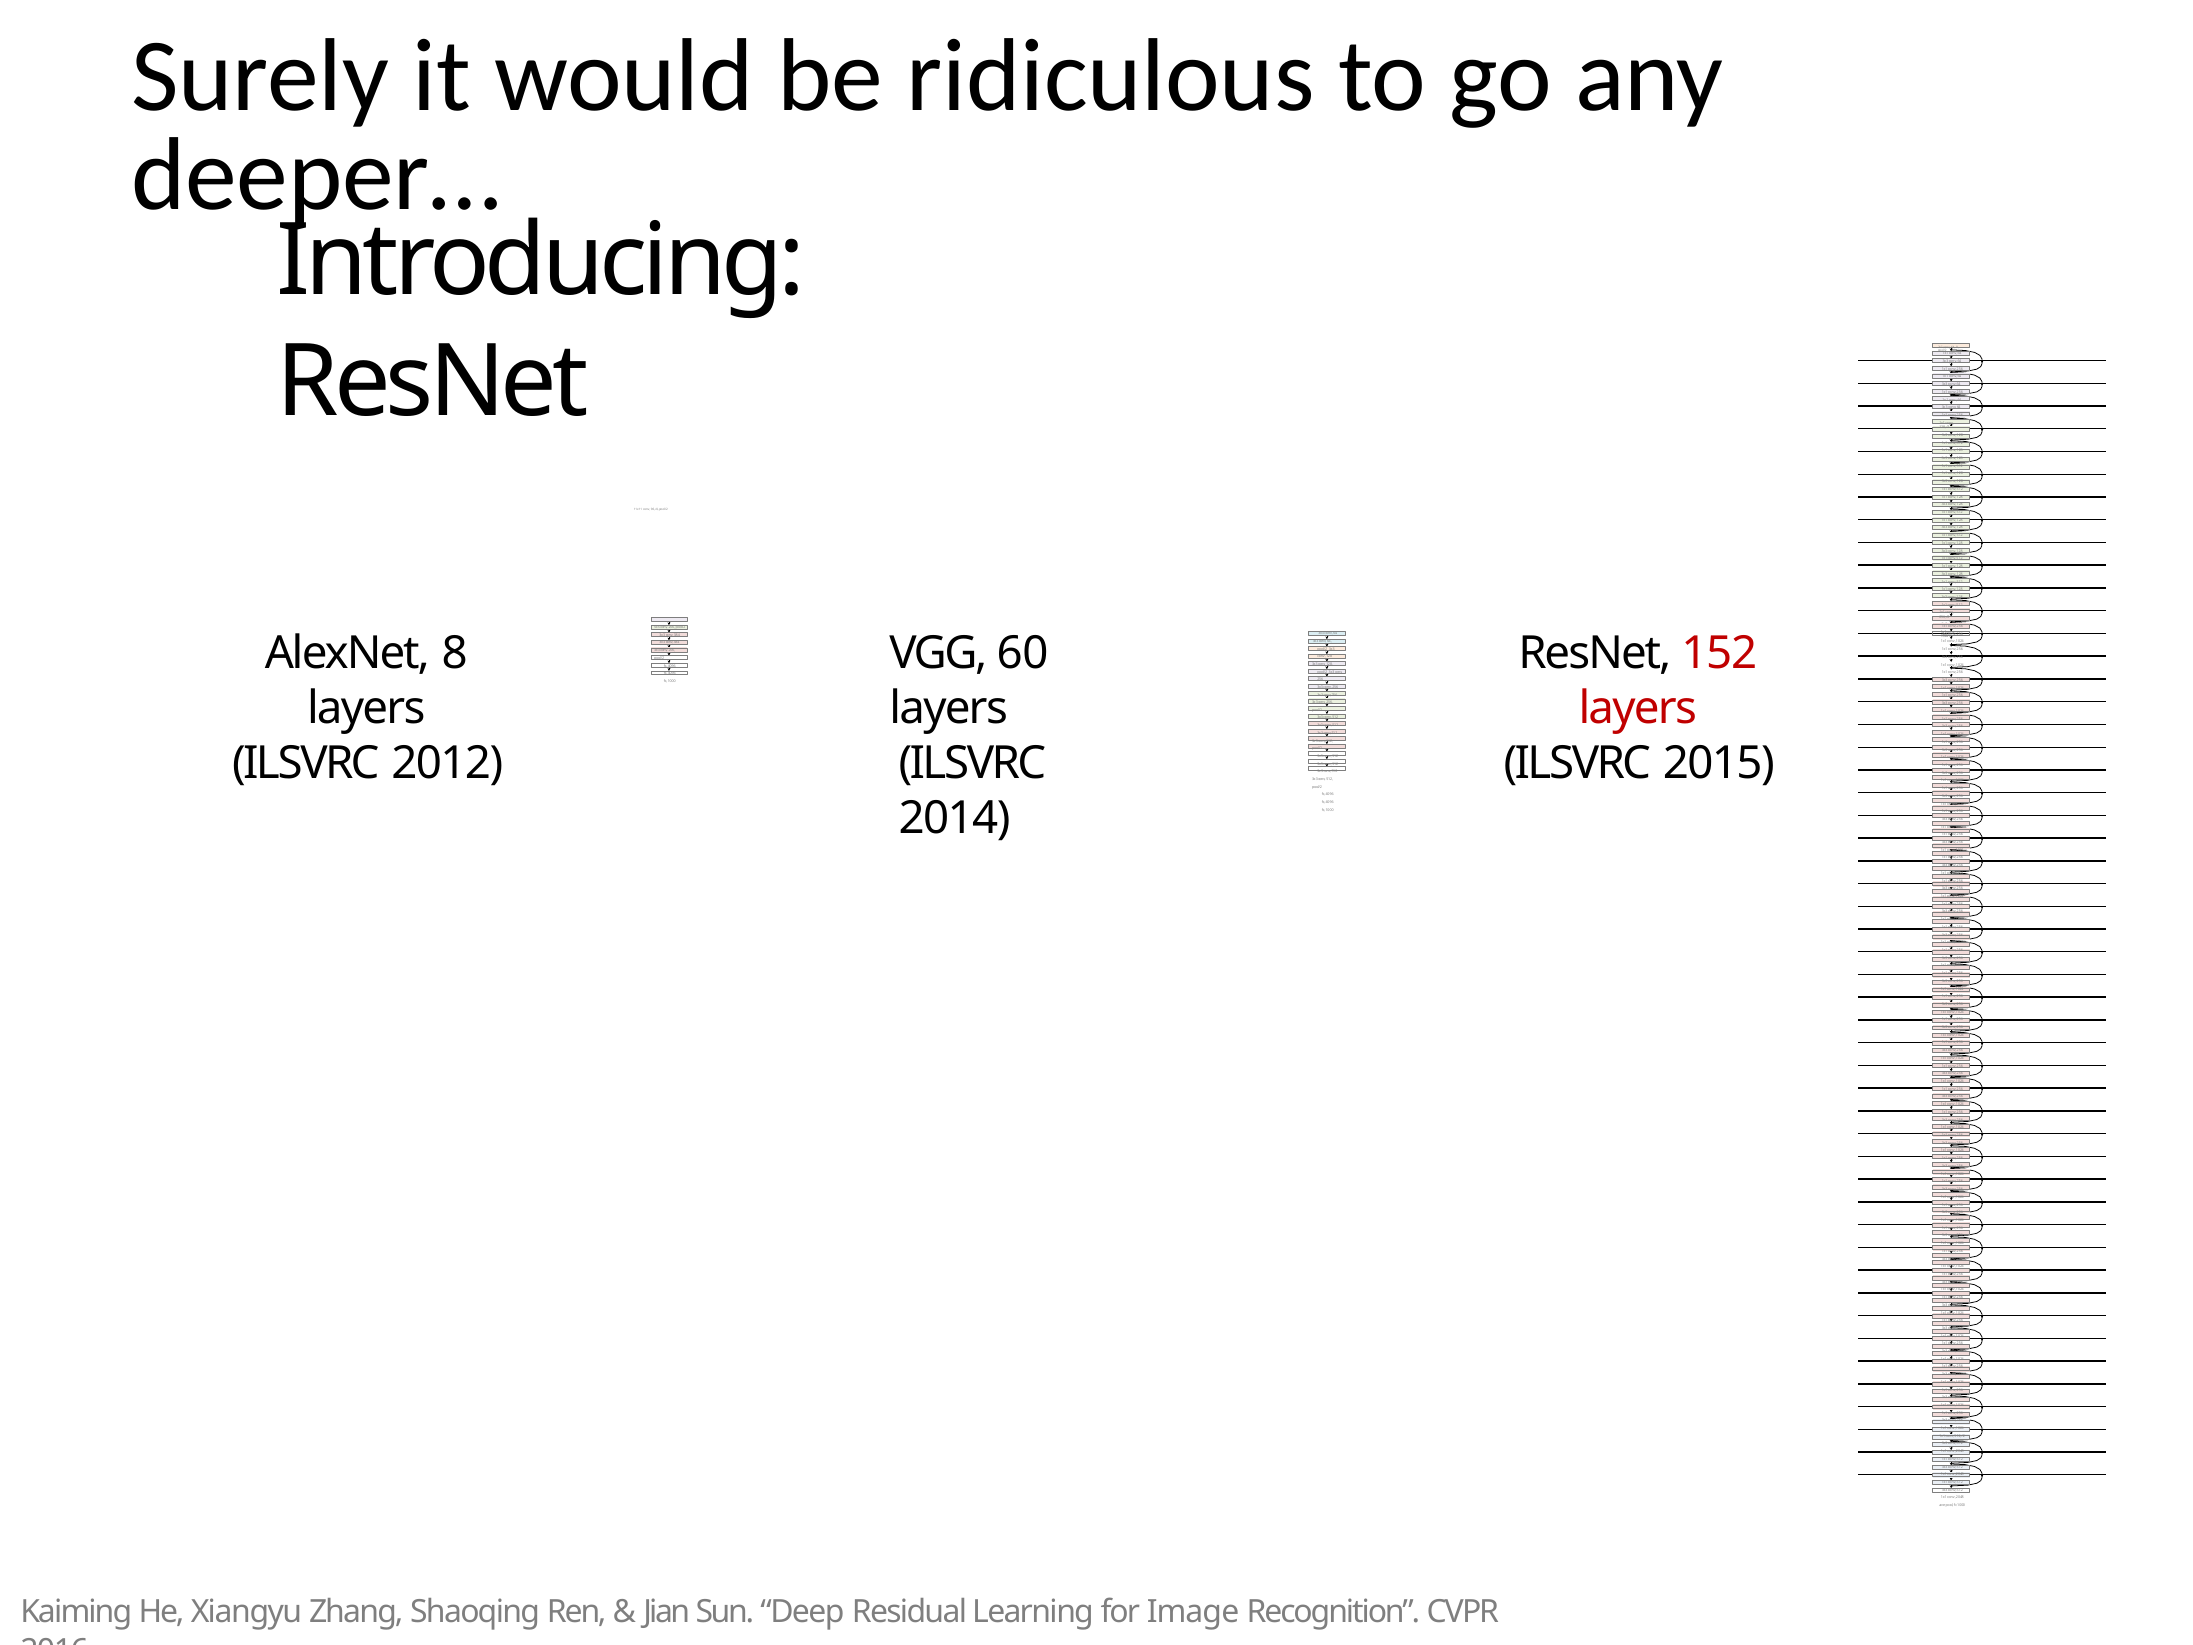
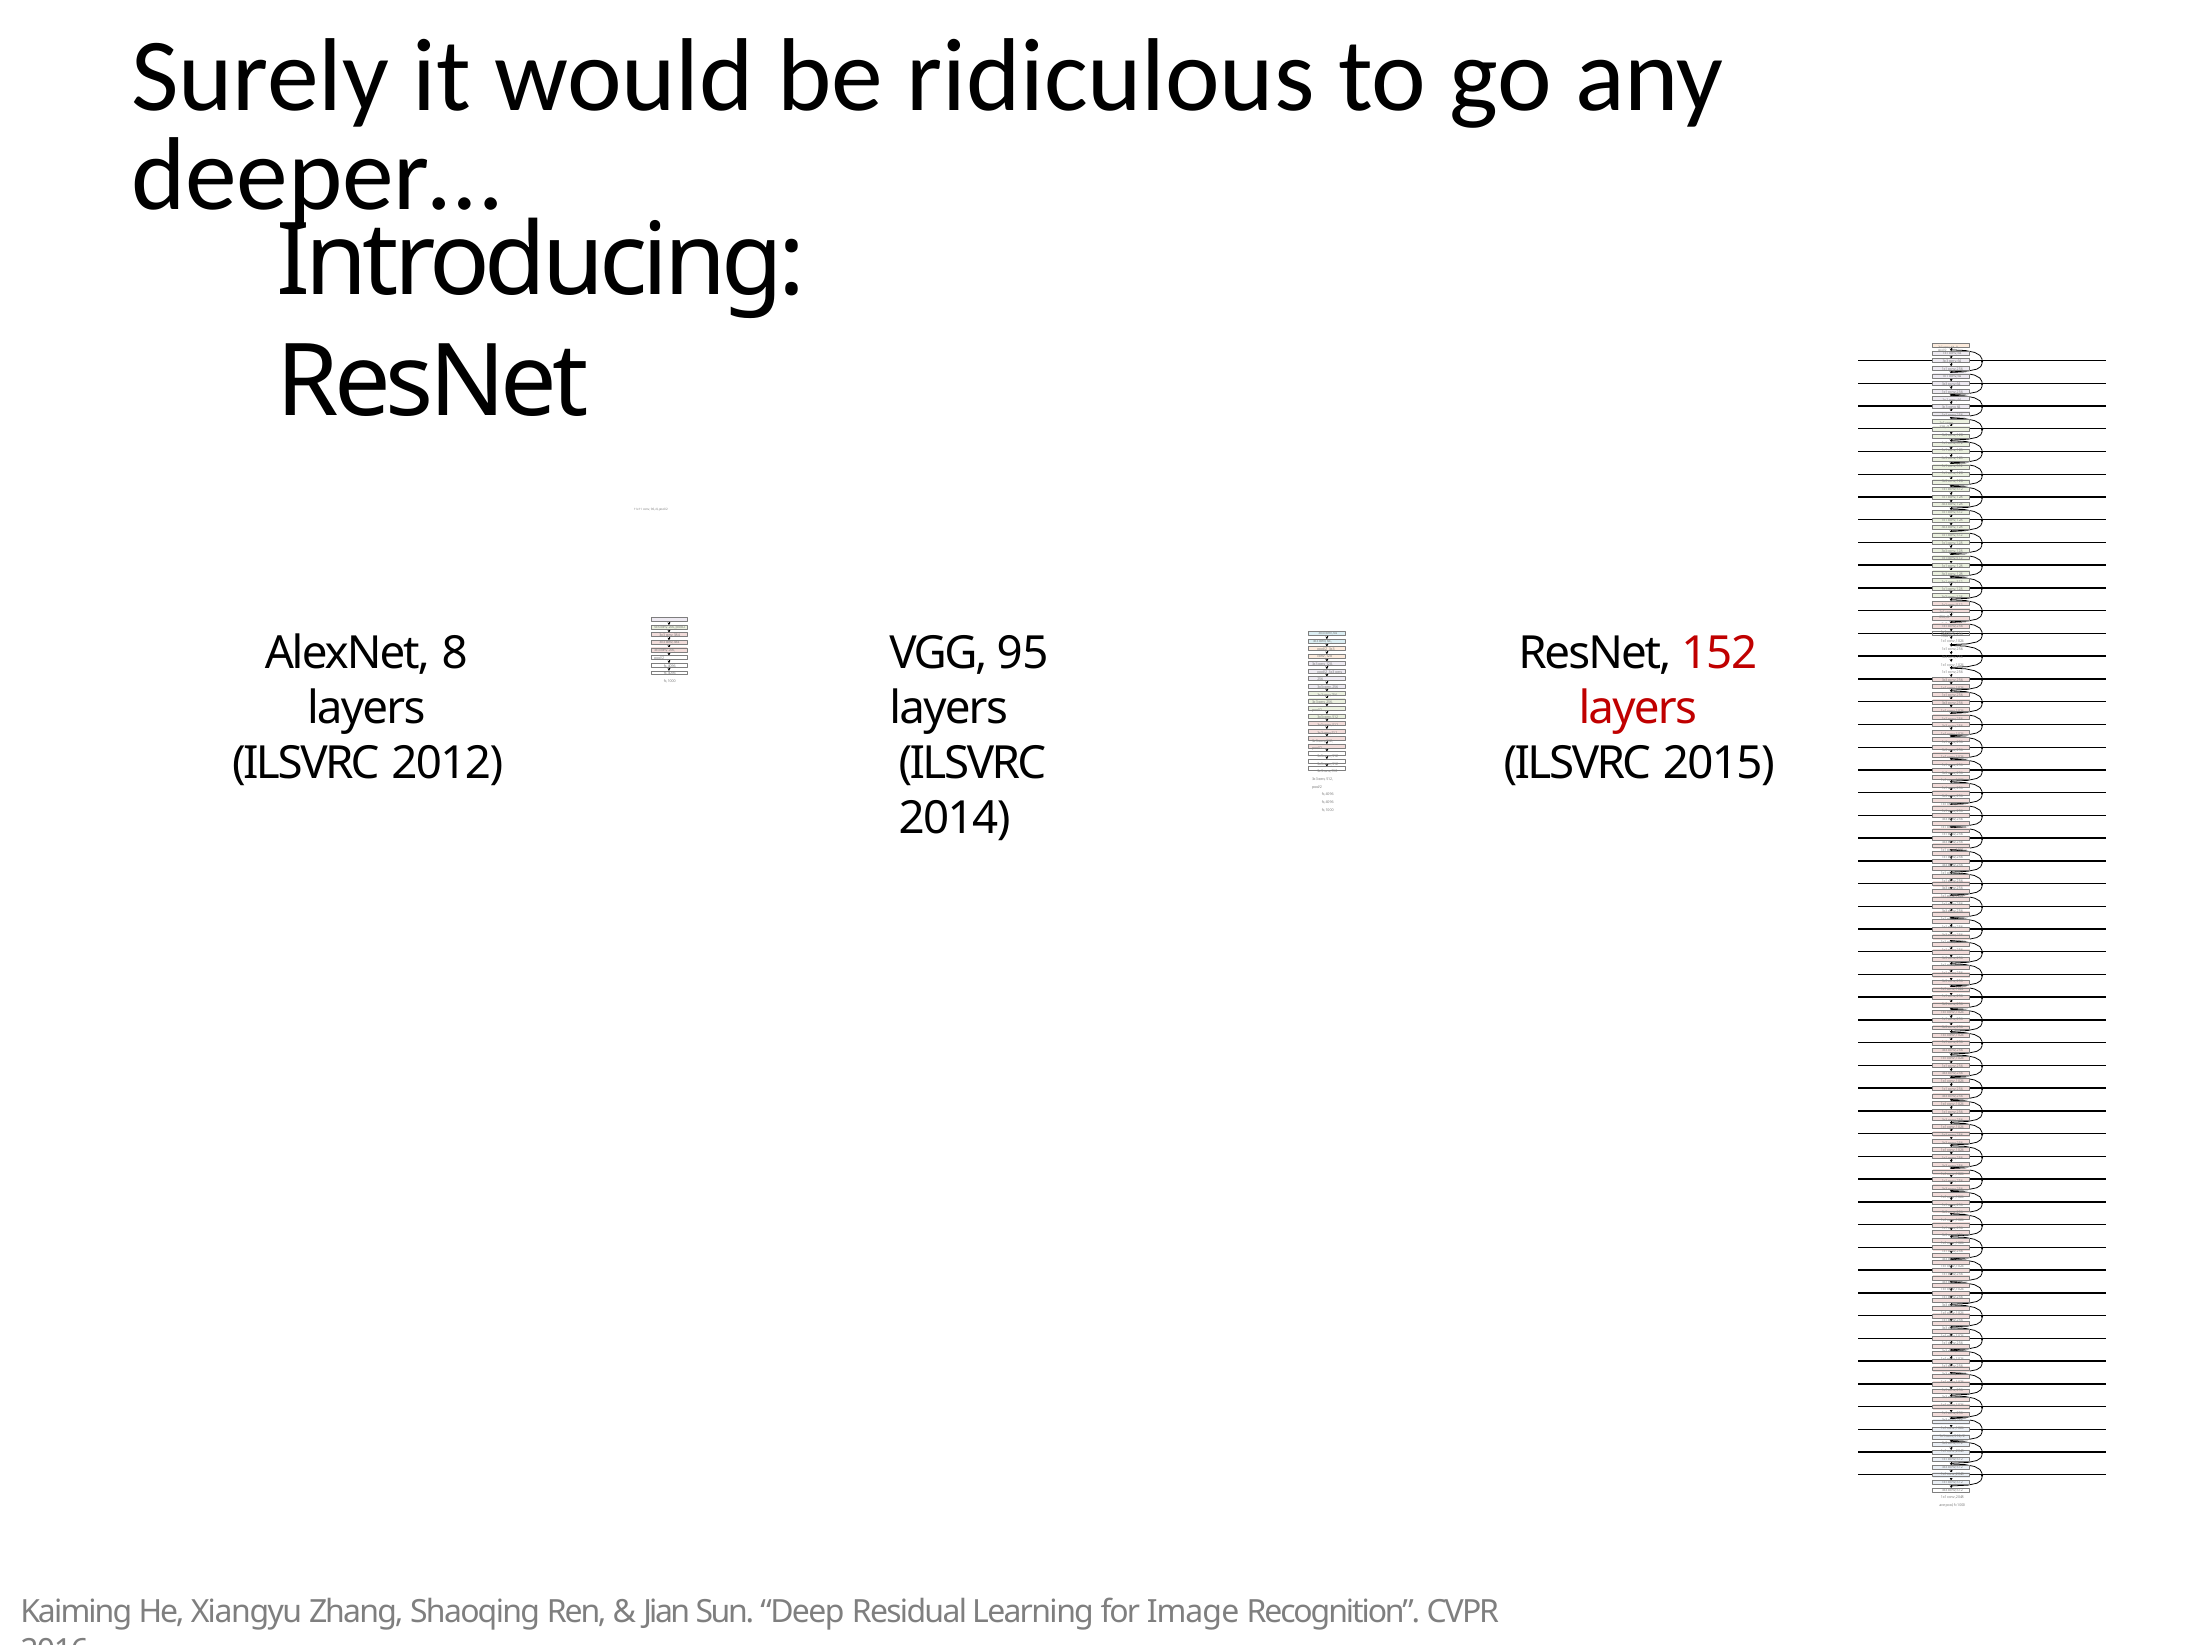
60: 60 -> 95
